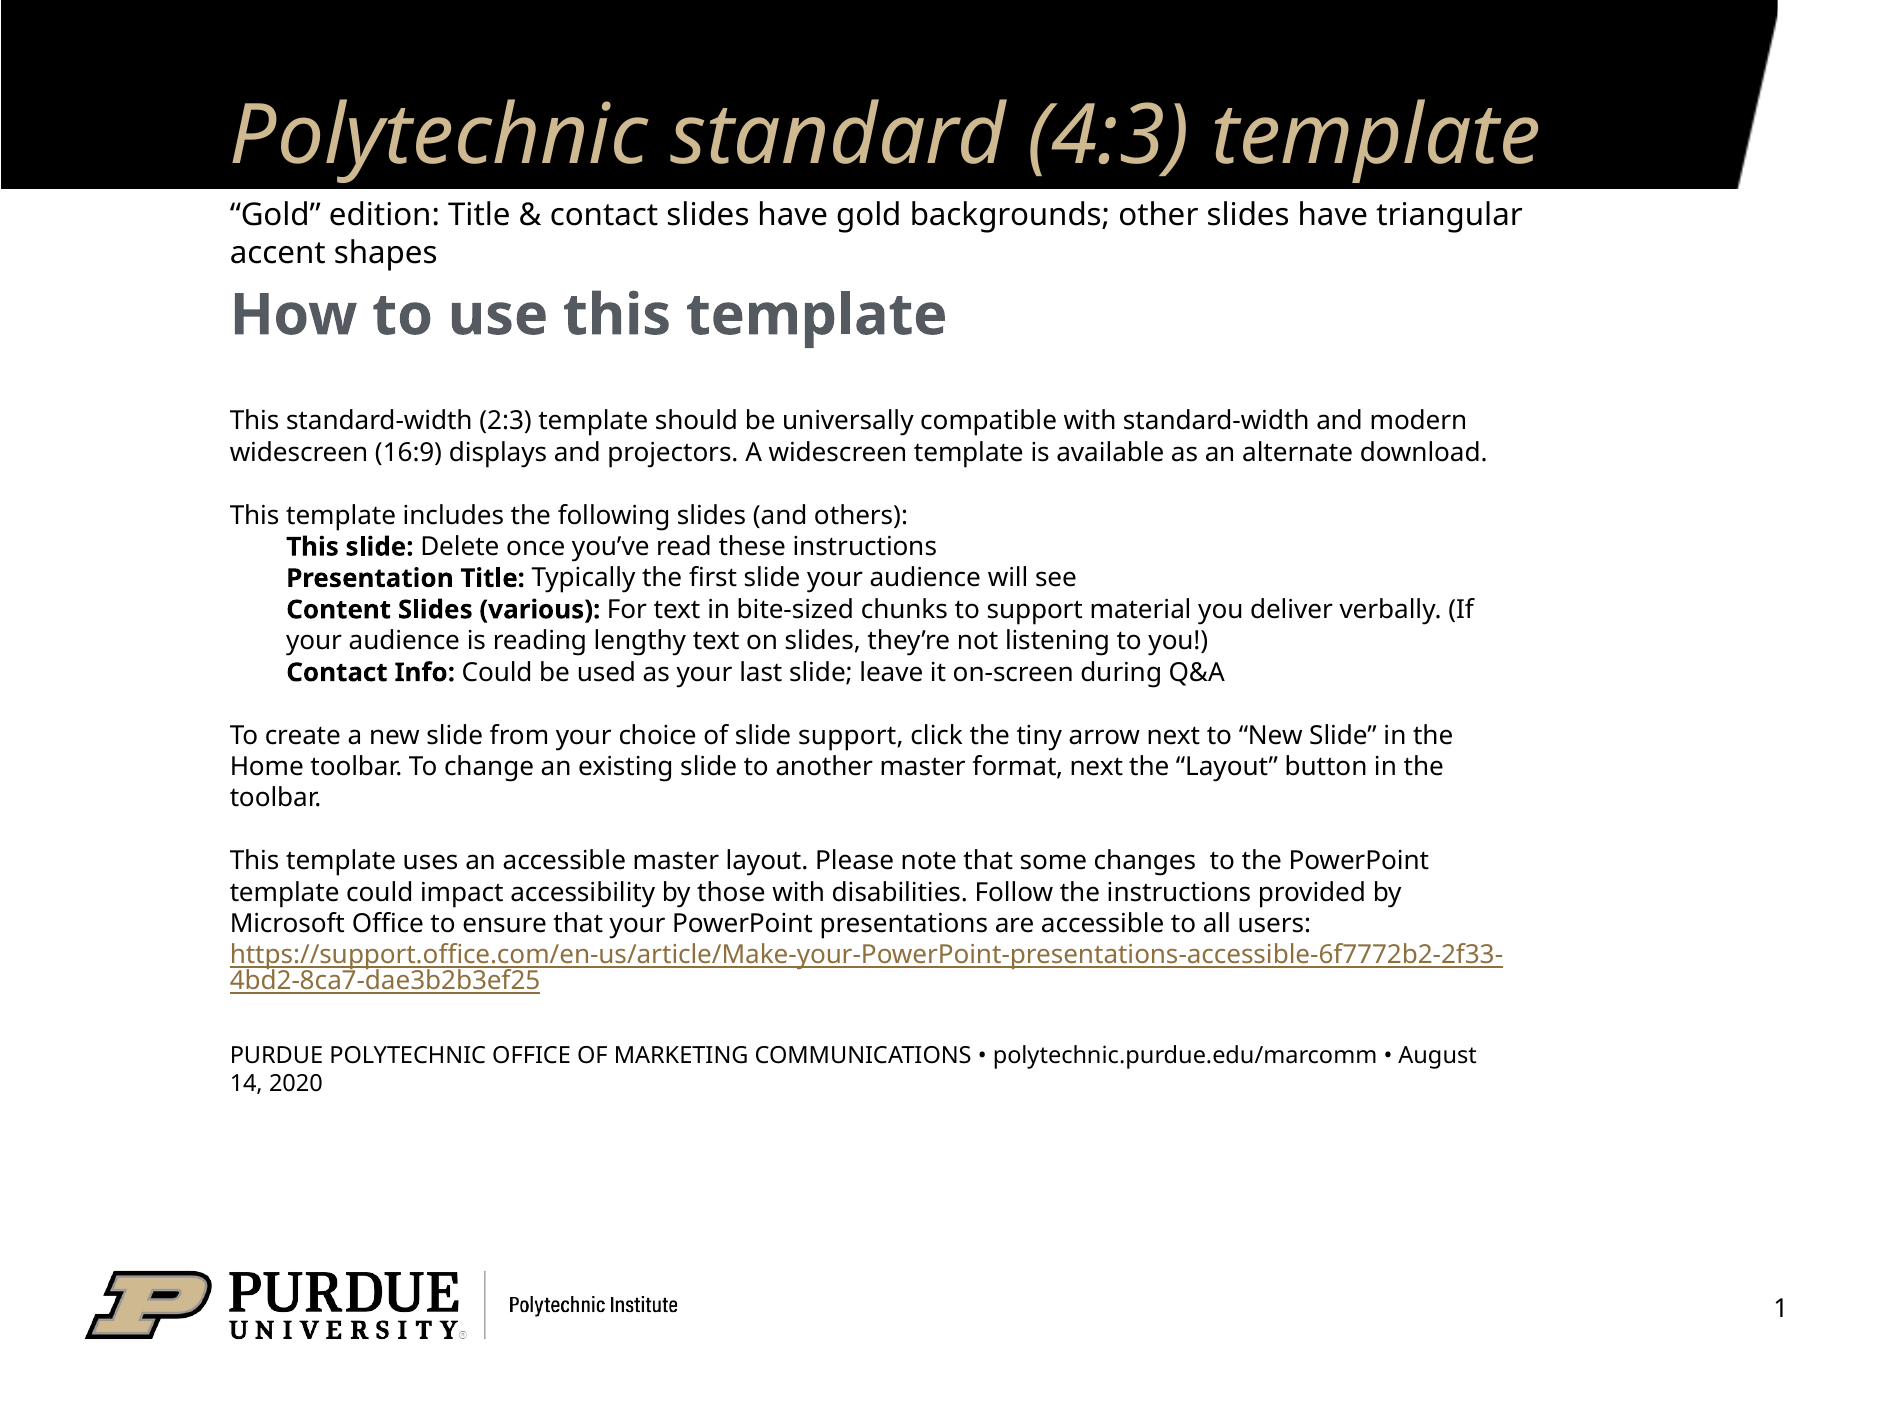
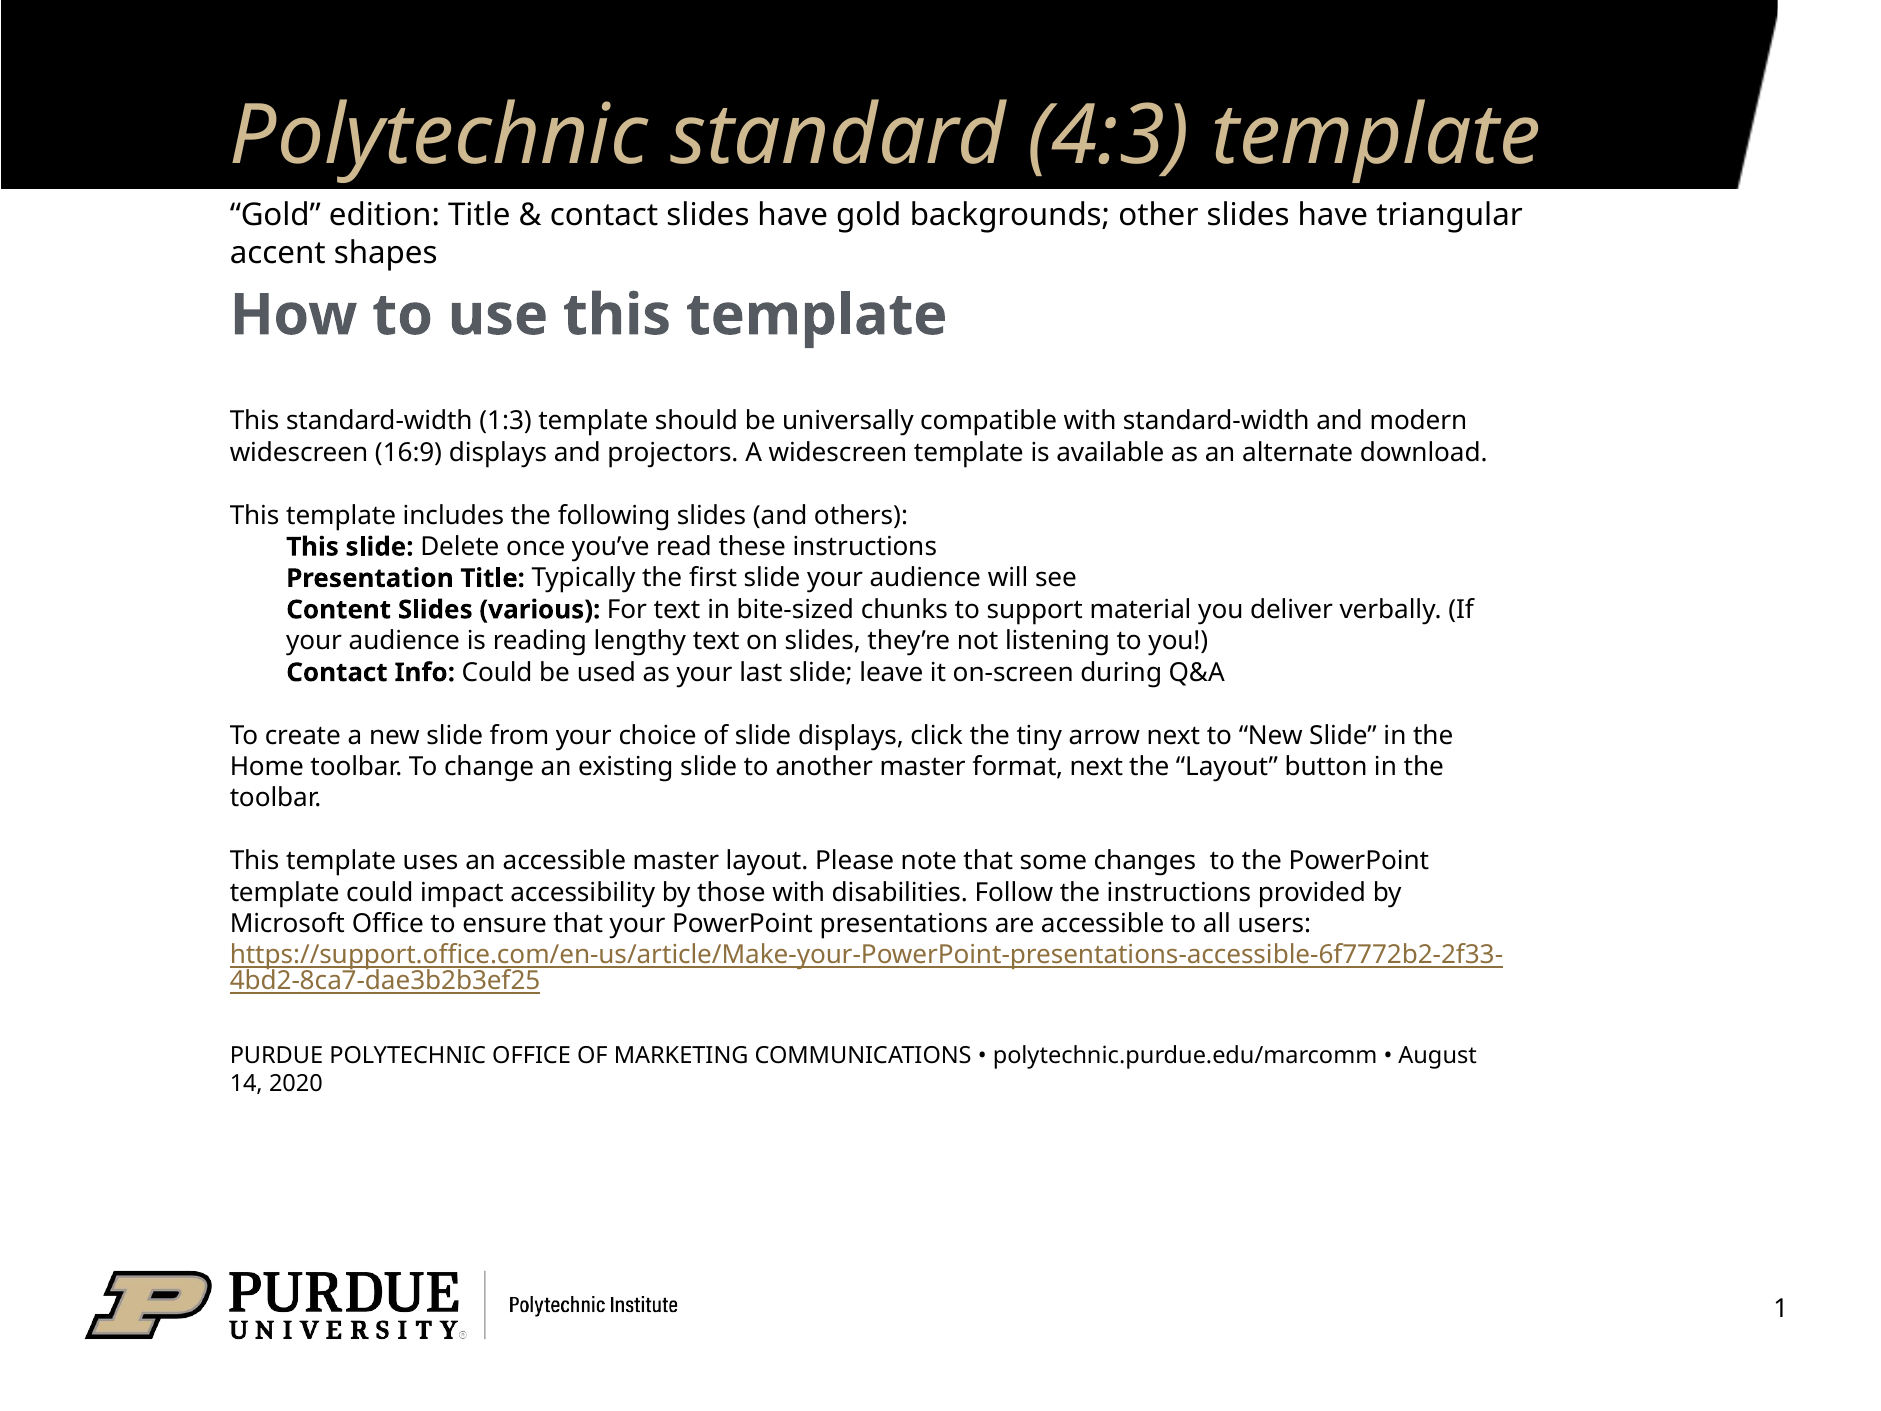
2:3: 2:3 -> 1:3
slide support: support -> displays
